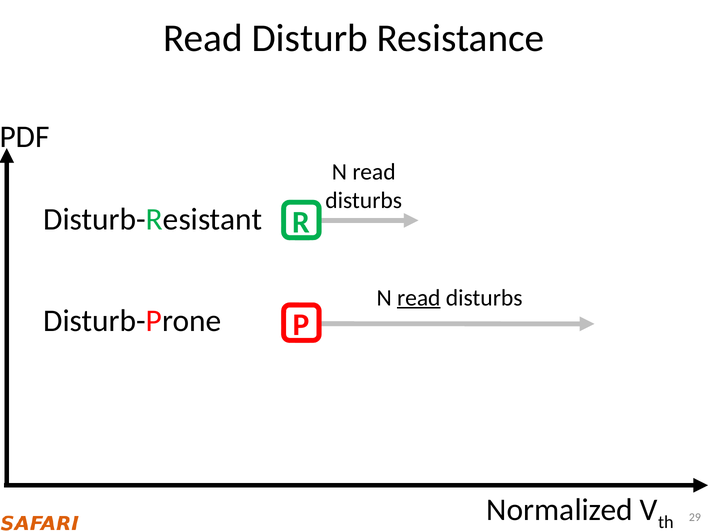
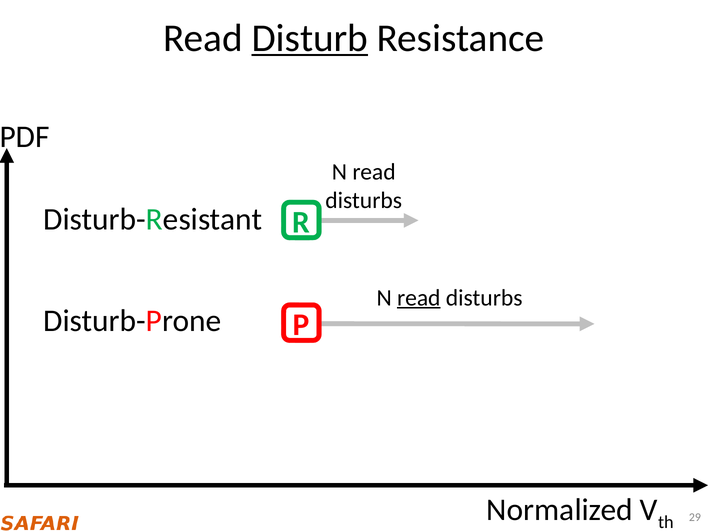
Disturb underline: none -> present
